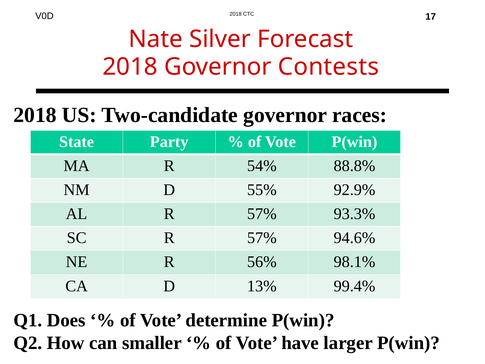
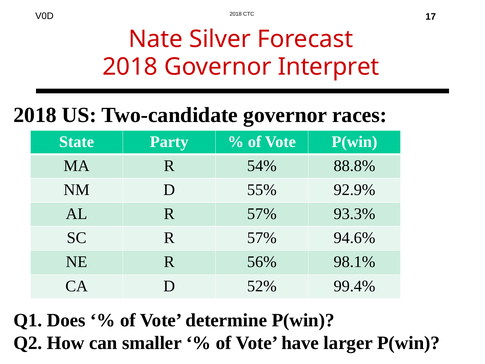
Contests: Contests -> Interpret
13%: 13% -> 52%
